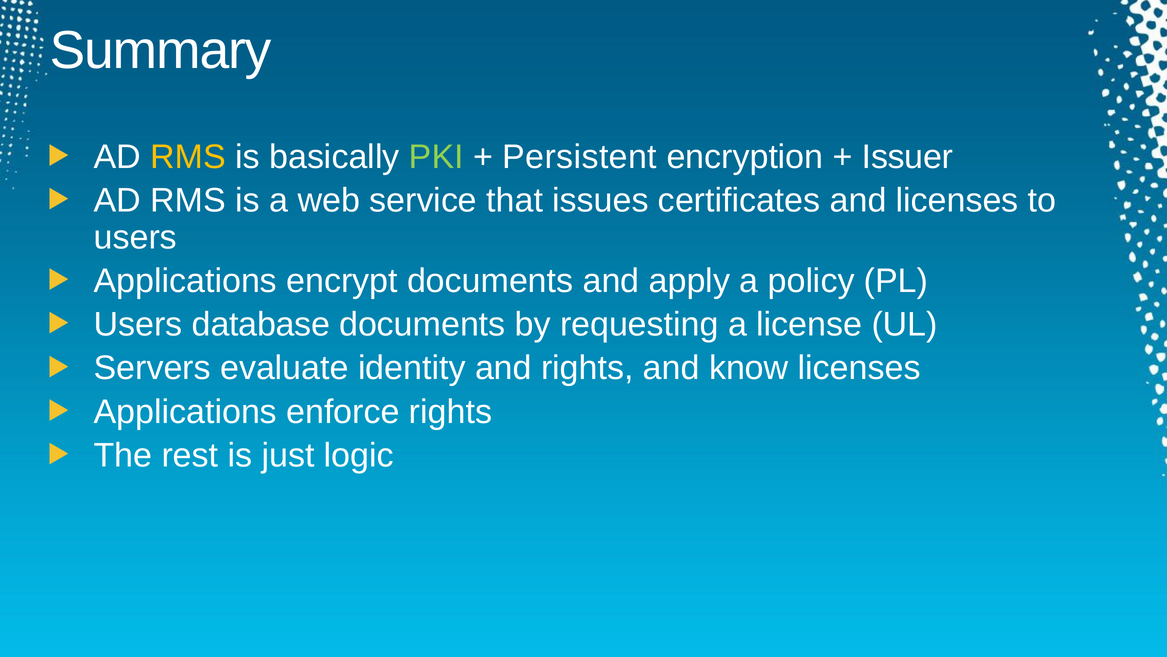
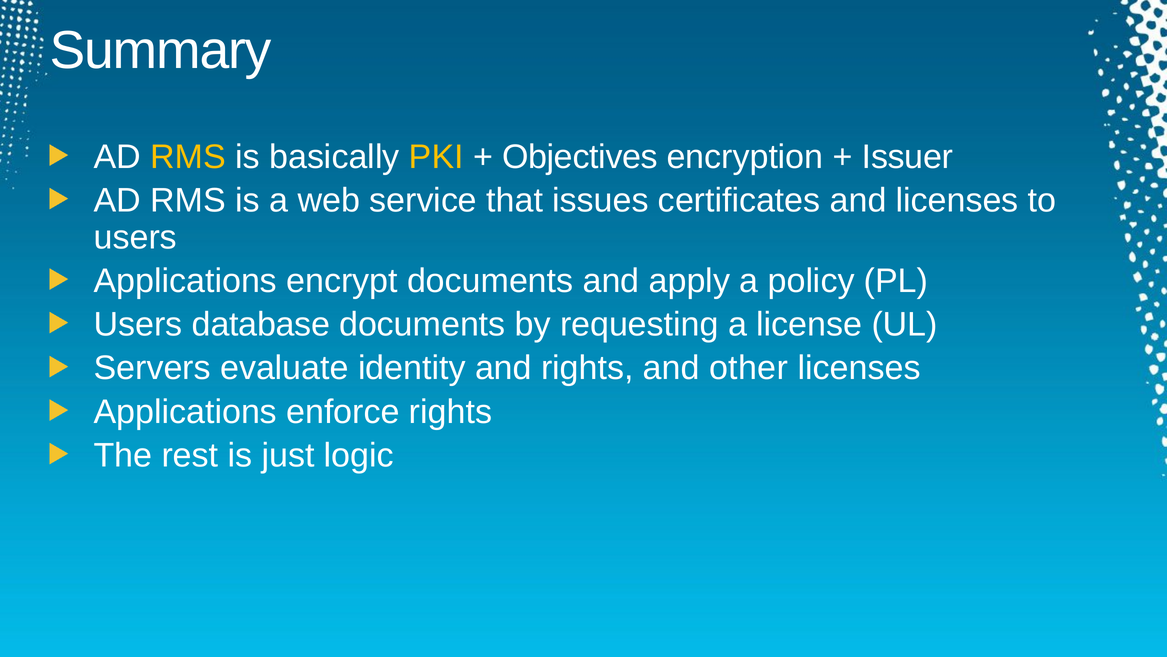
PKI colour: light green -> yellow
Persistent: Persistent -> Objectives
know: know -> other
